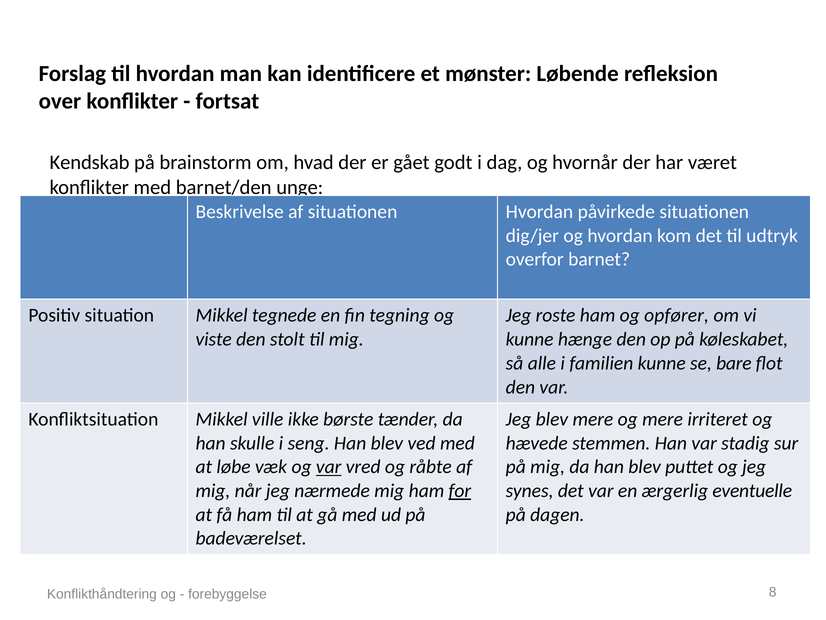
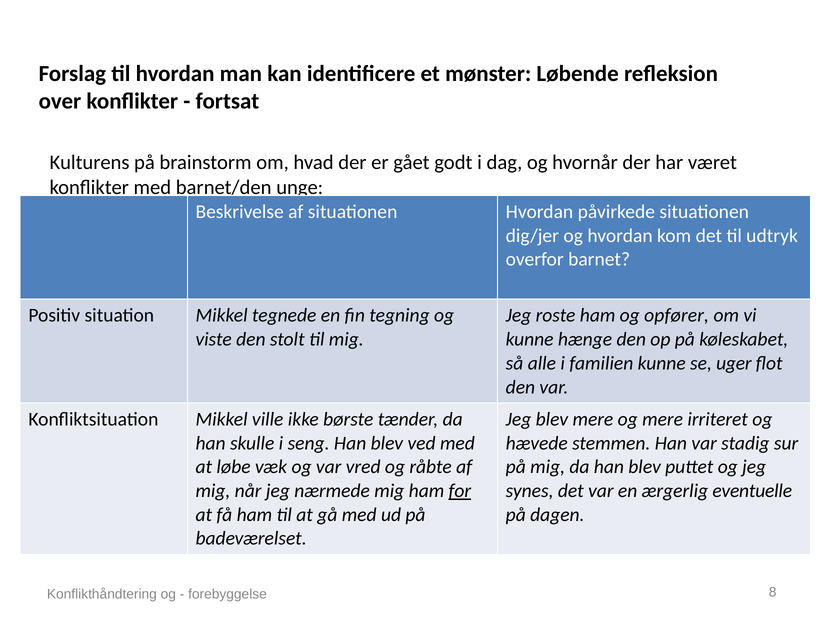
Kendskab: Kendskab -> Kulturens
bare: bare -> uger
var at (329, 467) underline: present -> none
